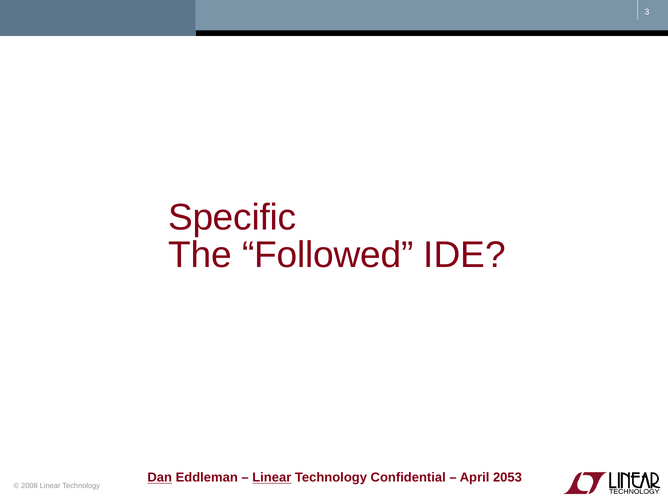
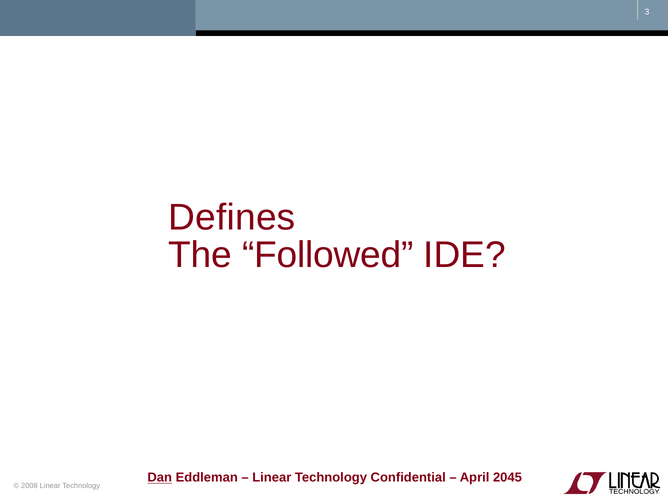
Specific: Specific -> Defines
Linear at (272, 478) underline: present -> none
2053: 2053 -> 2045
